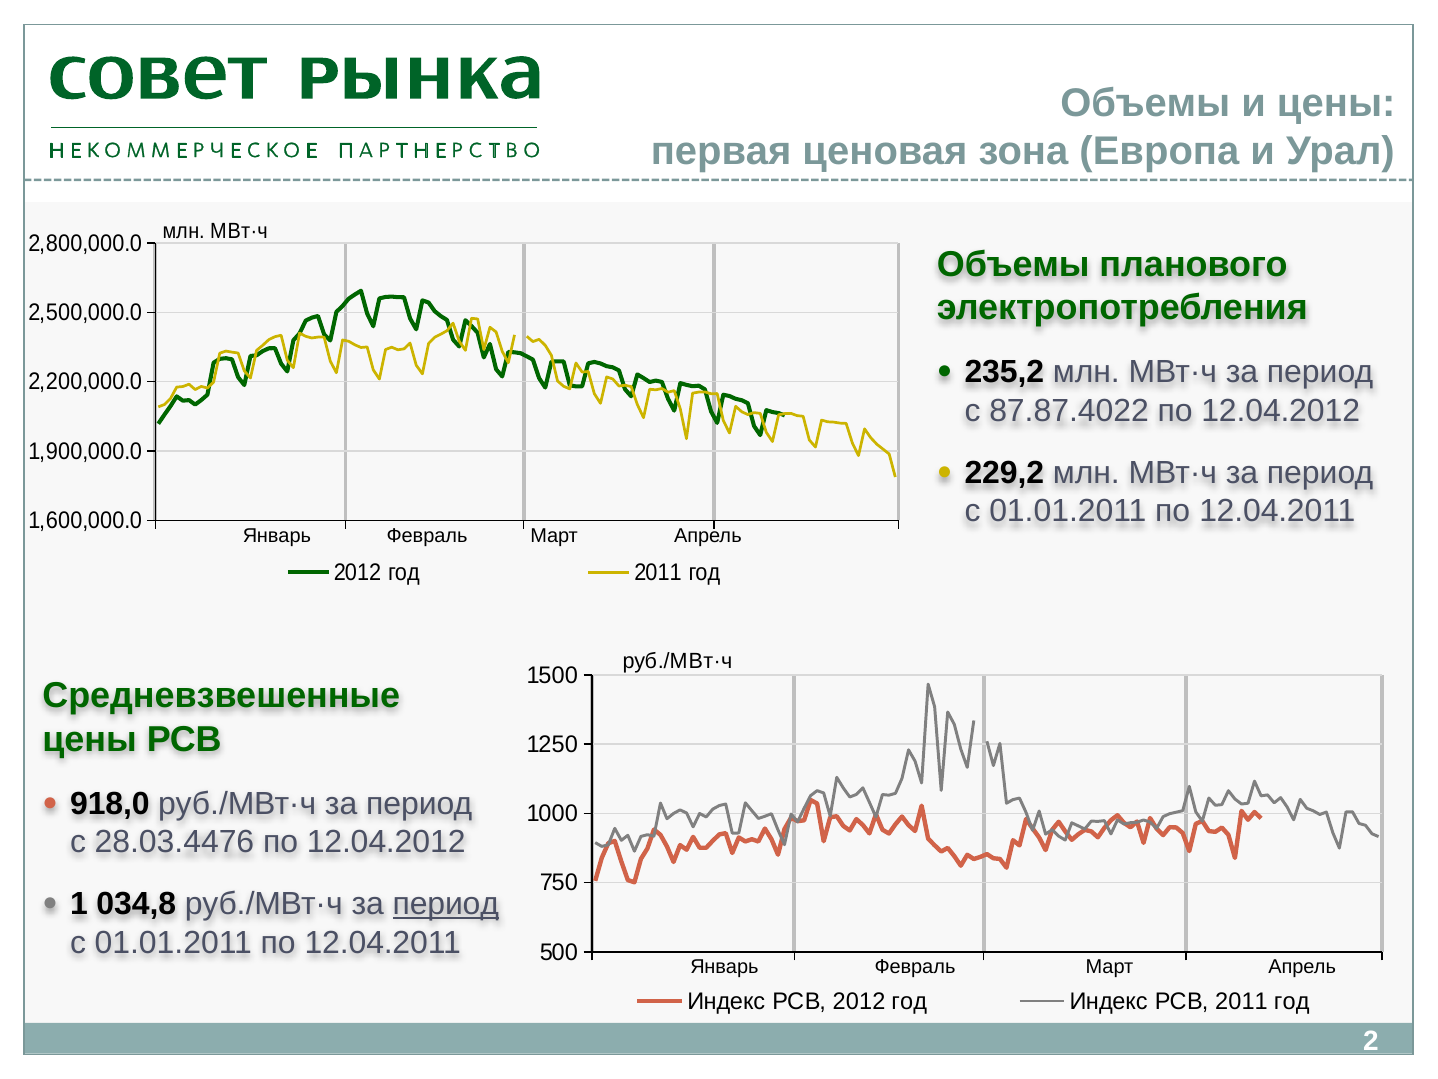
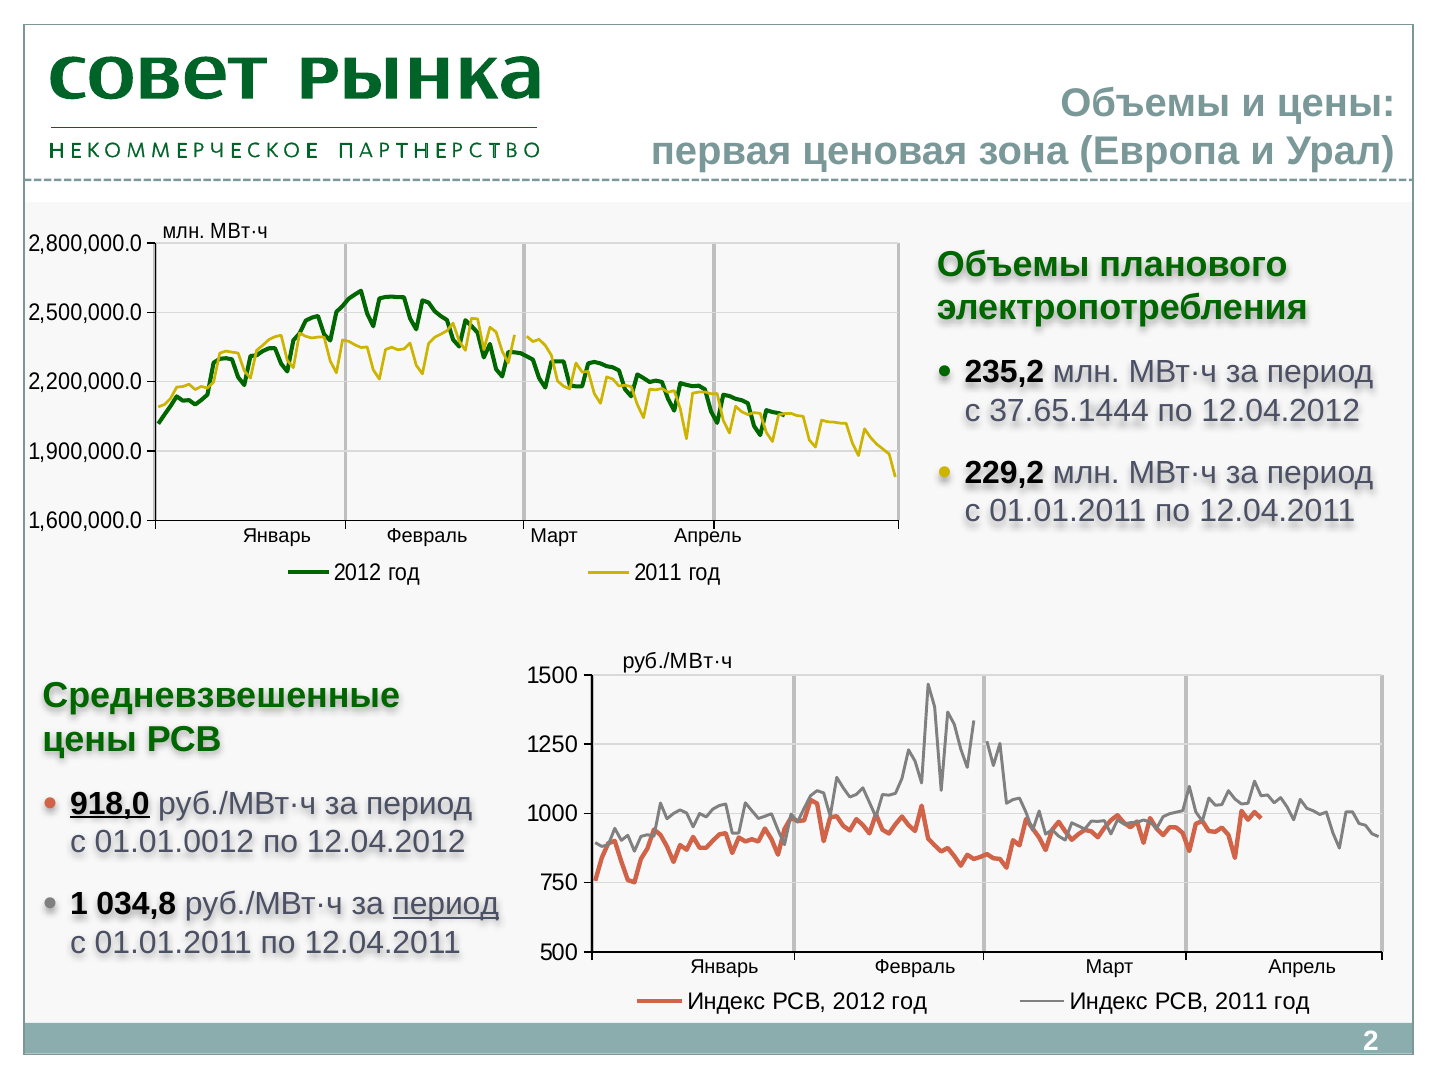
87.87.4022: 87.87.4022 -> 37.65.1444
918,0 underline: none -> present
28.03.4476: 28.03.4476 -> 01.01.0012
